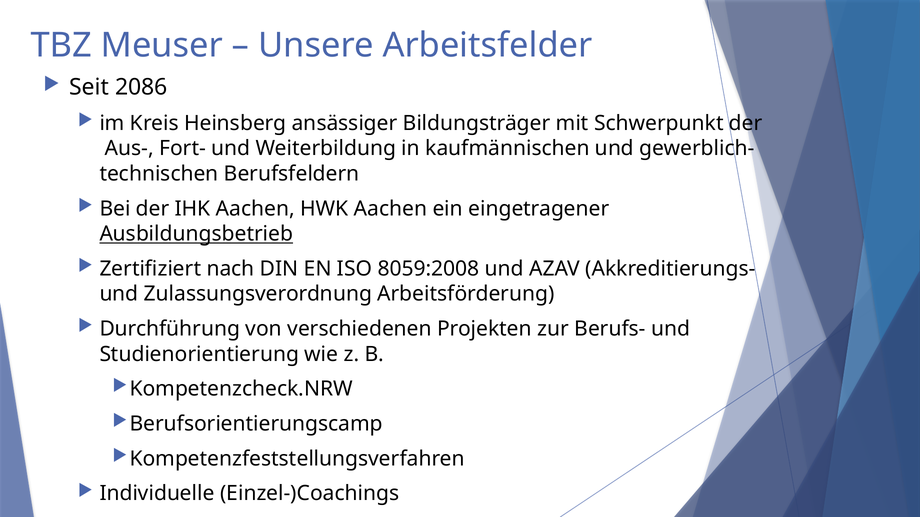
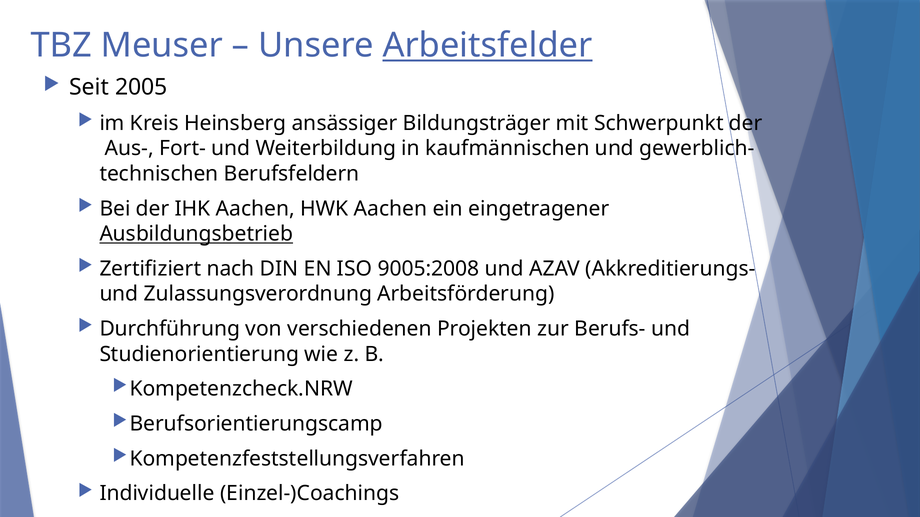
Arbeitsfelder underline: none -> present
2086: 2086 -> 2005
8059:2008: 8059:2008 -> 9005:2008
